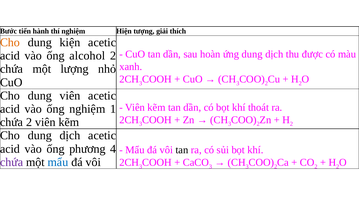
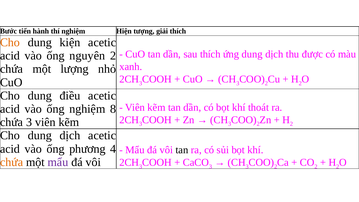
sau hoàn: hoàn -> thích
alcohol: alcohol -> nguyên
dung viên: viên -> điều
1: 1 -> 8
chứa 2: 2 -> 3
chứa at (12, 162) colour: purple -> orange
mẩu at (58, 162) colour: blue -> purple
